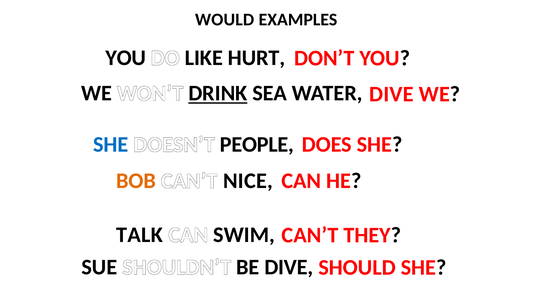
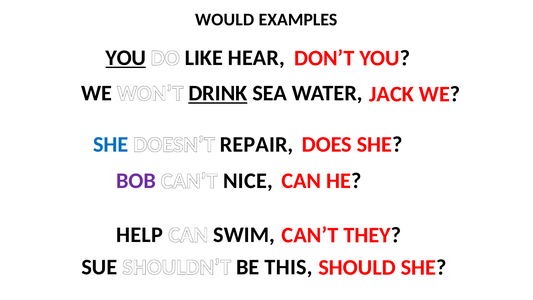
YOU at (126, 58) underline: none -> present
HURT: HURT -> HEAR
DIVE at (392, 94): DIVE -> JACK
PEOPLE: PEOPLE -> REPAIR
BOB colour: orange -> purple
TALK: TALK -> HELP
BE DIVE: DIVE -> THIS
